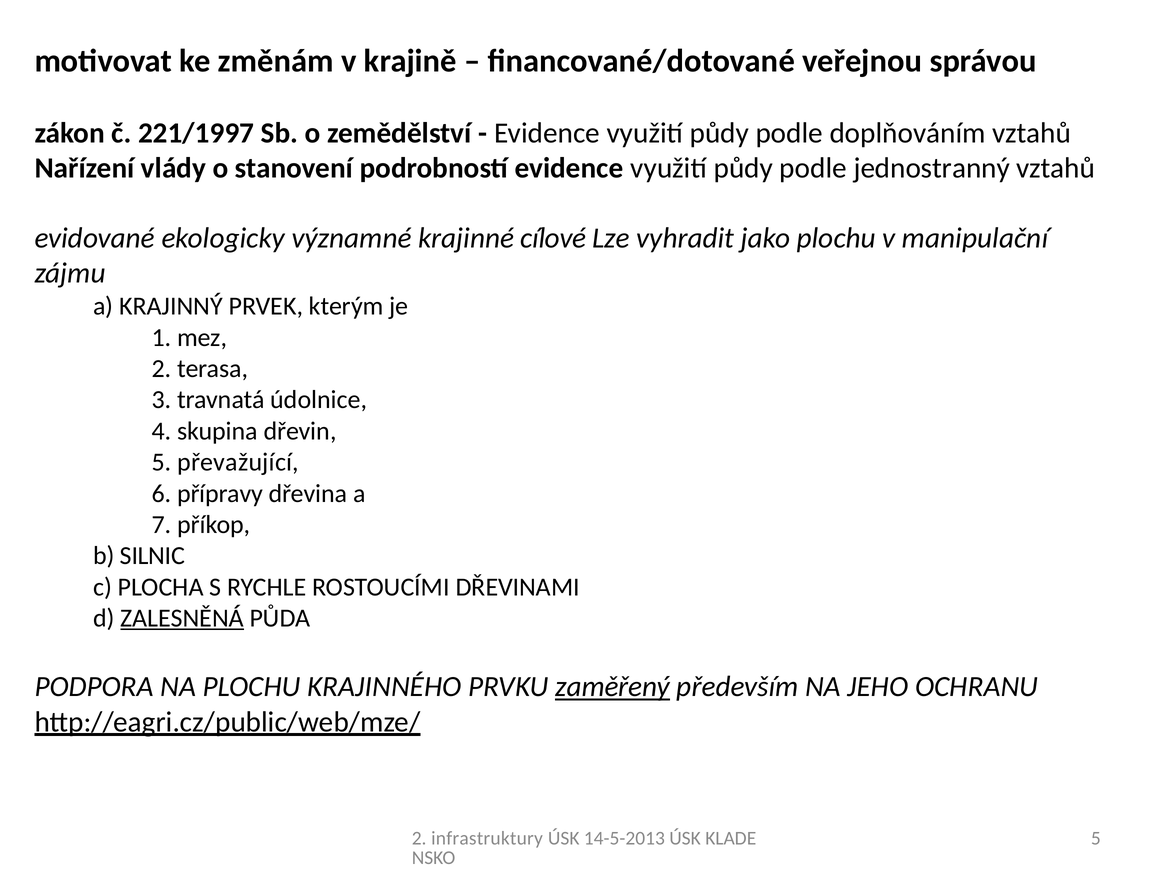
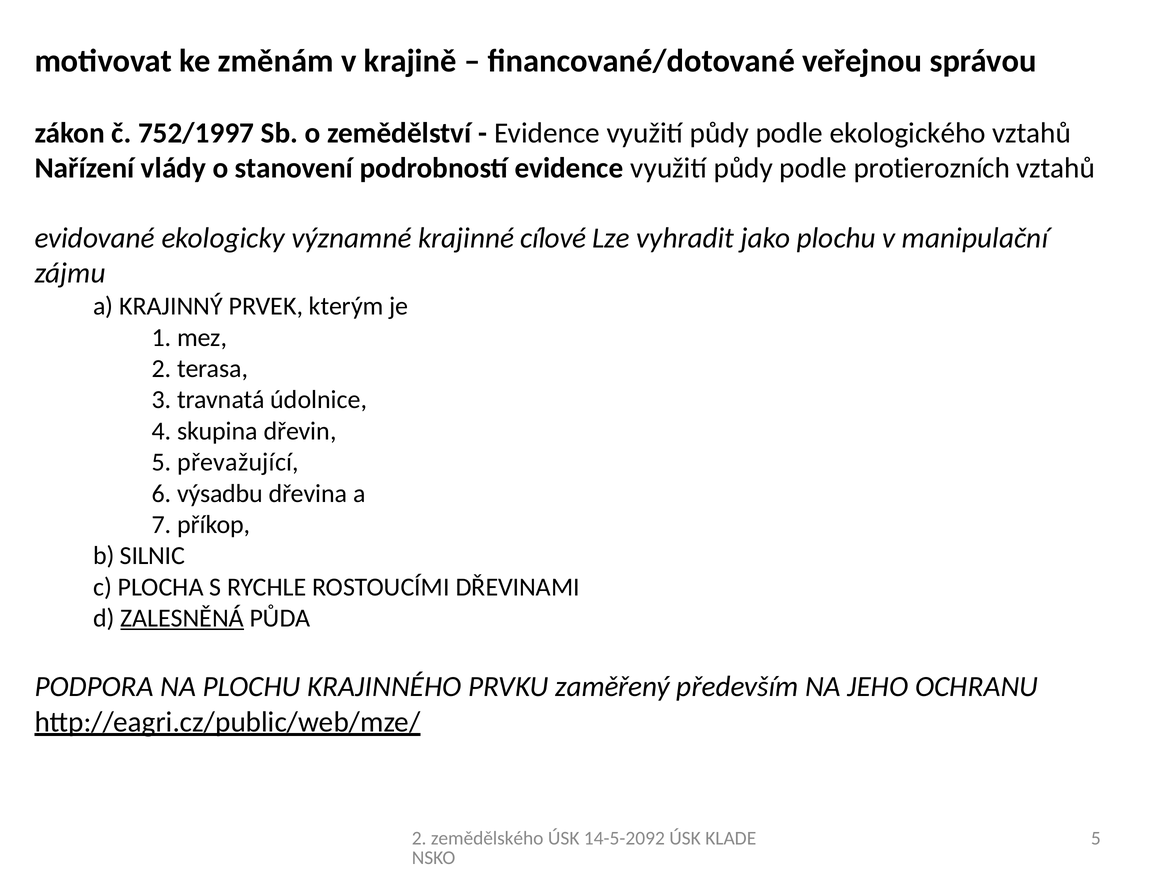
221/1997: 221/1997 -> 752/1997
doplňováním: doplňováním -> ekologického
jednostranný: jednostranný -> protierozních
přípravy: přípravy -> výsadbu
zaměřený underline: present -> none
infrastruktury: infrastruktury -> zemědělského
14-5-2013: 14-5-2013 -> 14-5-2092
